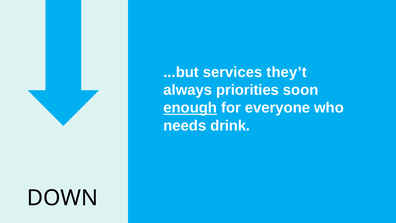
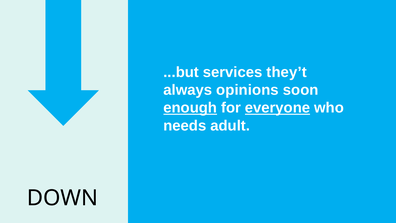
priorities: priorities -> opinions
everyone underline: none -> present
drink: drink -> adult
